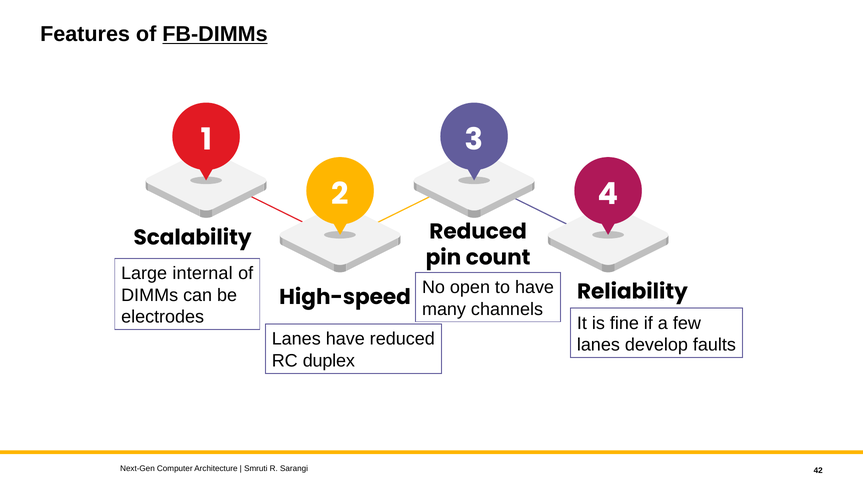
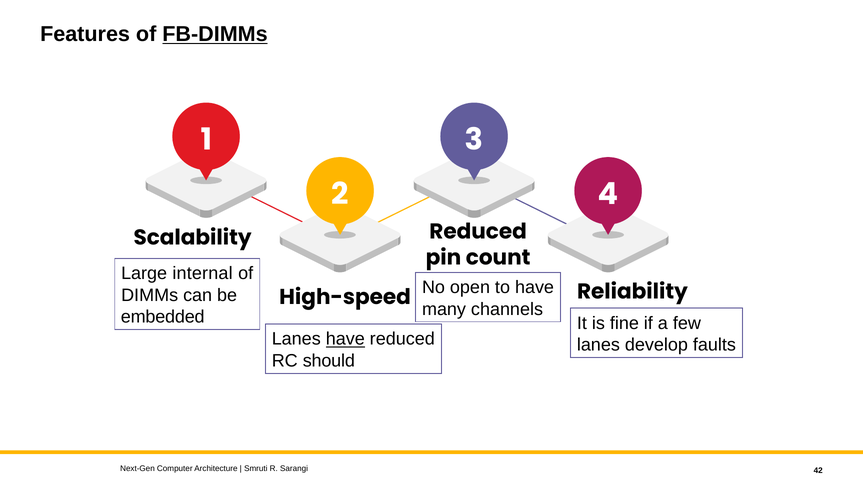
electrodes: electrodes -> embedded
have at (345, 339) underline: none -> present
duplex: duplex -> should
